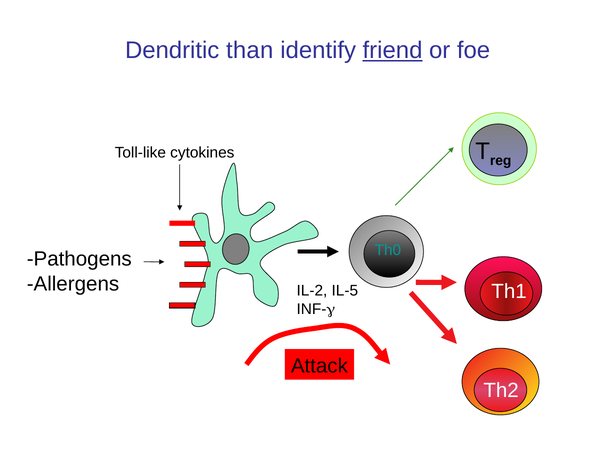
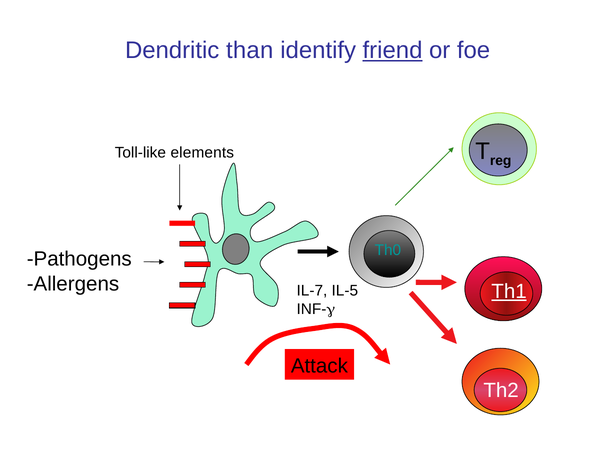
cytokines: cytokines -> elements
IL-2: IL-2 -> IL-7
Th1 underline: none -> present
